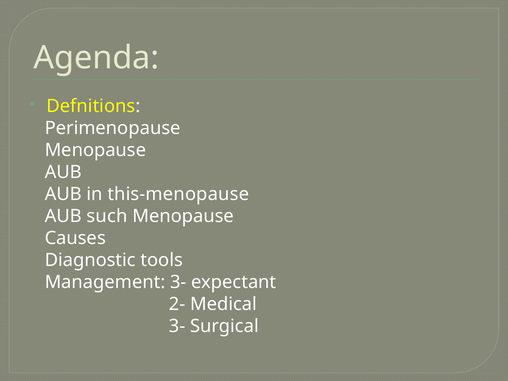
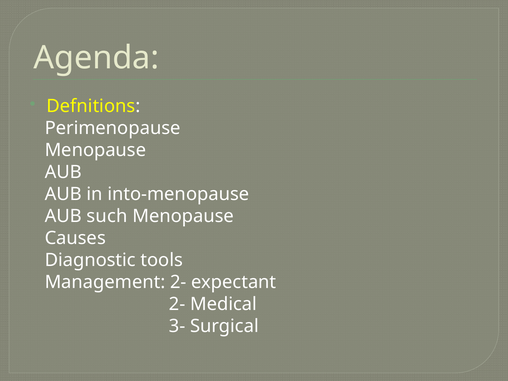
this-menopause: this-menopause -> into-menopause
Management 3-: 3- -> 2-
